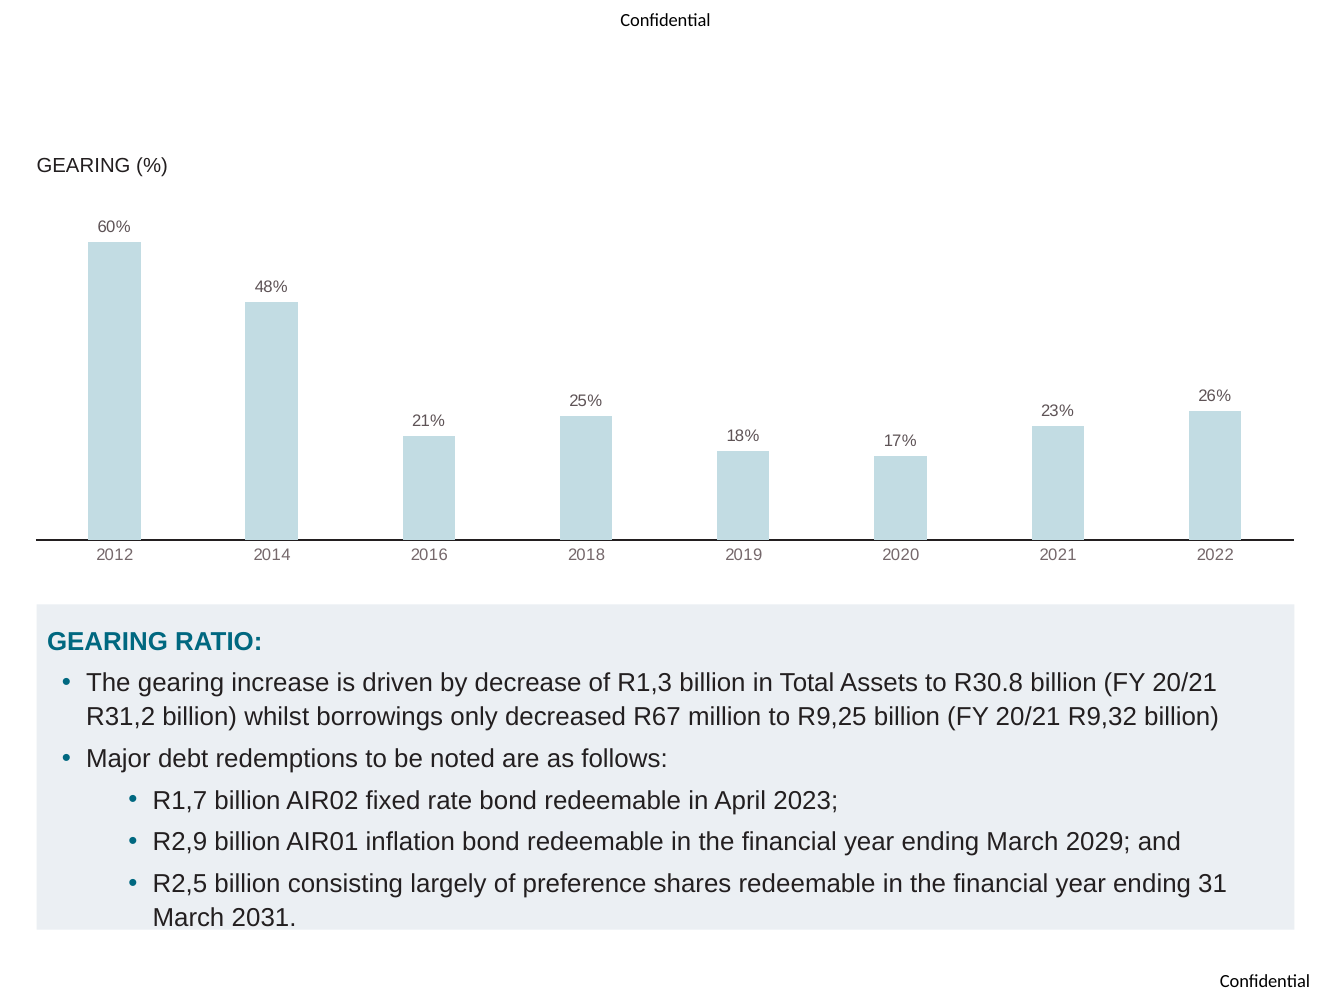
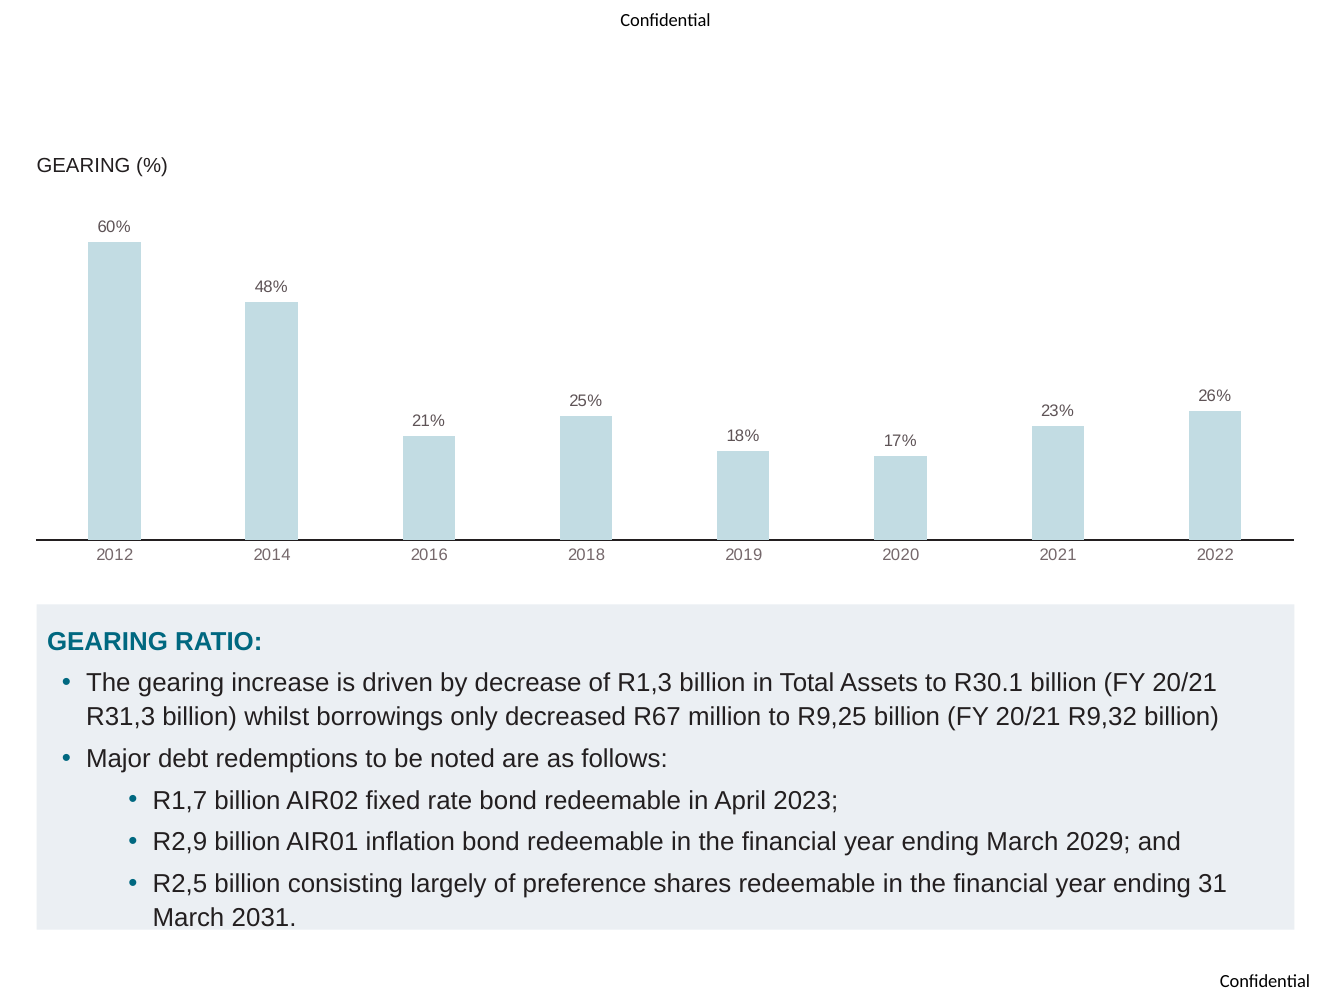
R30.8: R30.8 -> R30.1
R31,2: R31,2 -> R31,3
